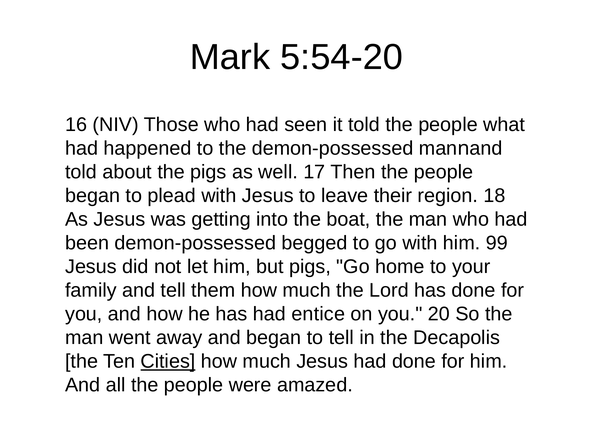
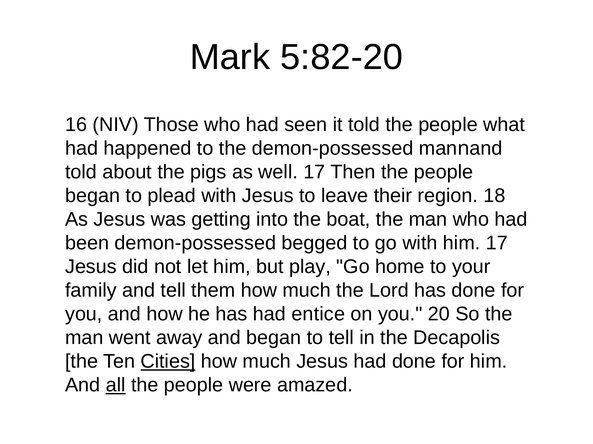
5:54-20: 5:54-20 -> 5:82-20
him 99: 99 -> 17
but pigs: pigs -> play
all underline: none -> present
